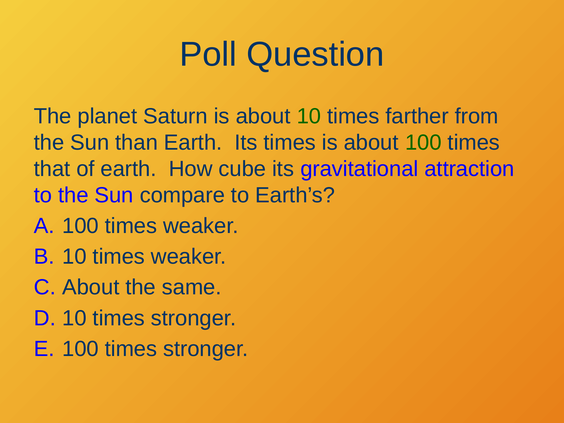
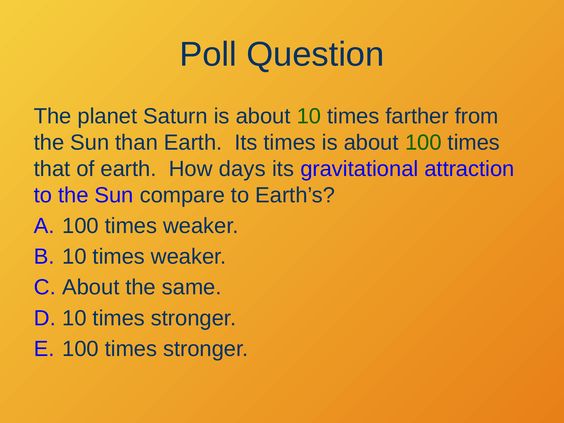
cube: cube -> days
